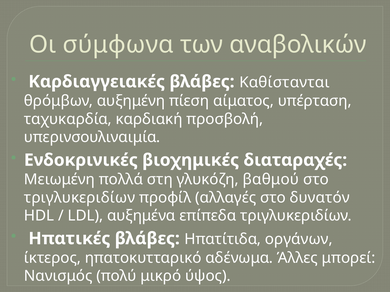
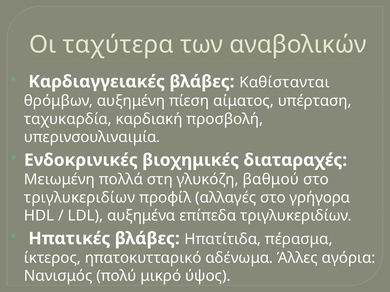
σύμφωνα: σύμφωνα -> ταχύτερα
δυνατόν: δυνατόν -> γρήγορα
οργάνων: οργάνων -> πέρασμα
μπορεί: μπορεί -> αγόρια
